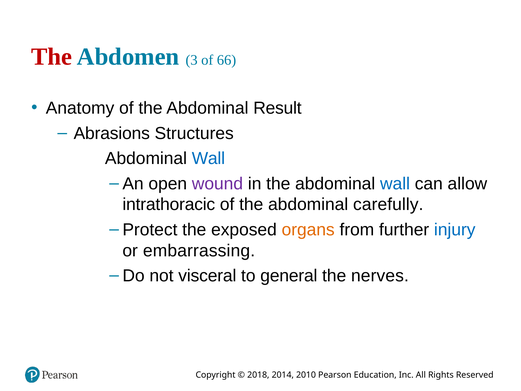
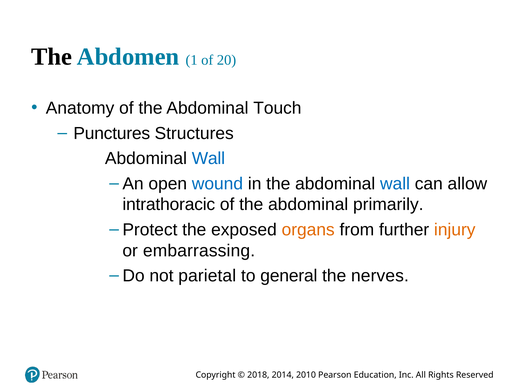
The at (52, 57) colour: red -> black
3: 3 -> 1
66: 66 -> 20
Result: Result -> Touch
Abrasions: Abrasions -> Punctures
wound colour: purple -> blue
carefully: carefully -> primarily
injury colour: blue -> orange
visceral: visceral -> parietal
